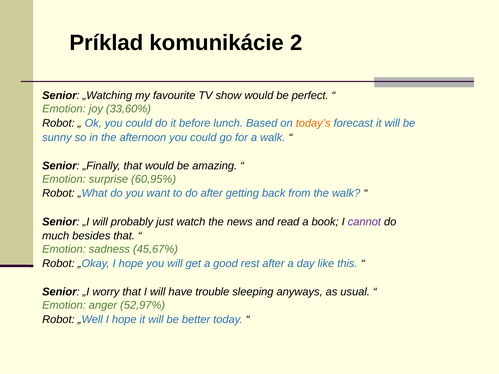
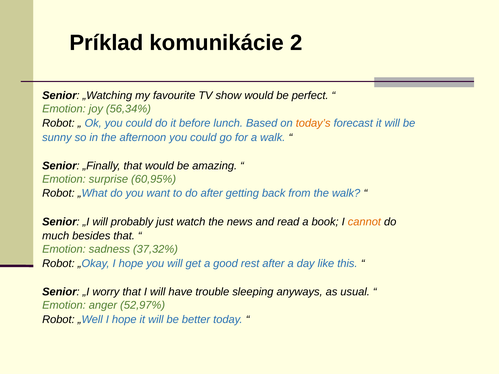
33,60%: 33,60% -> 56,34%
cannot colour: purple -> orange
45,67%: 45,67% -> 37,32%
